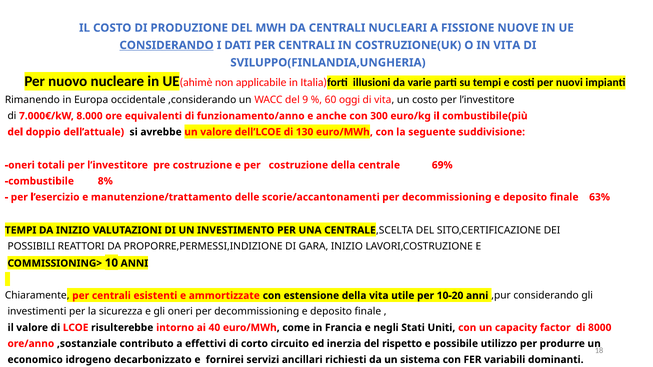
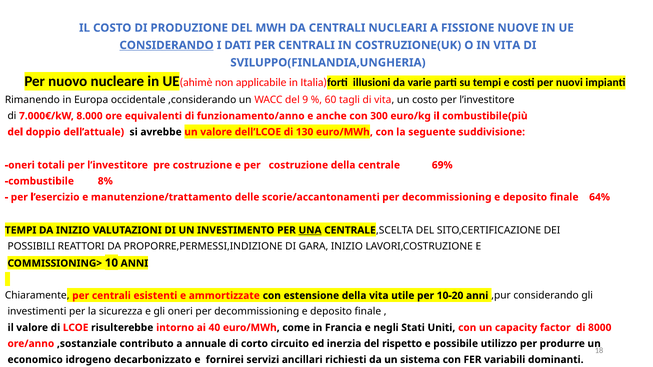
oggi: oggi -> tagli
63%: 63% -> 64%
UNA underline: none -> present
effettivi: effettivi -> annuale
